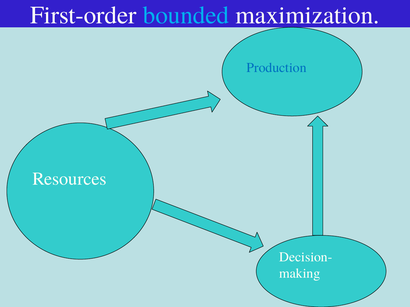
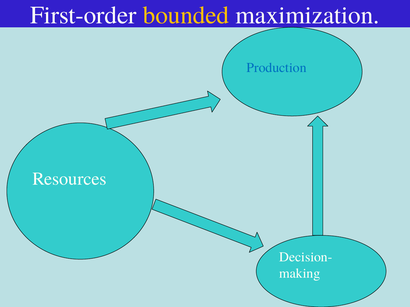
bounded colour: light blue -> yellow
